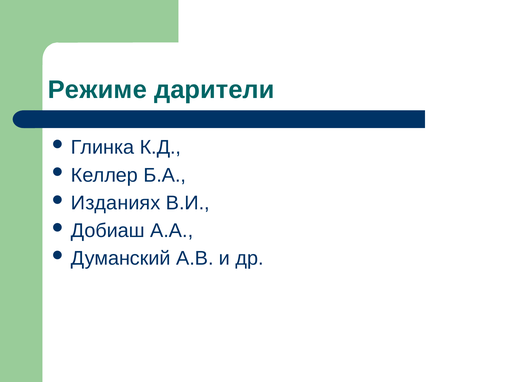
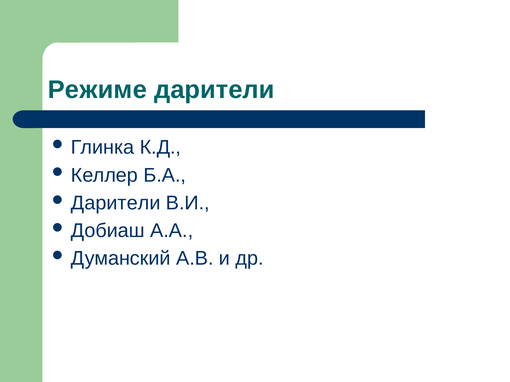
Изданиях at (116, 203): Изданиях -> Дарители
